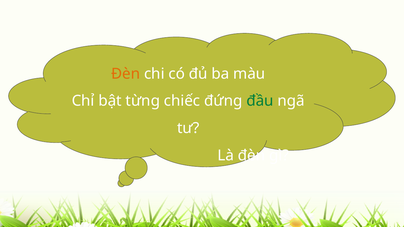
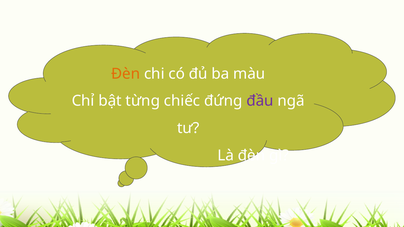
đầu colour: green -> purple
